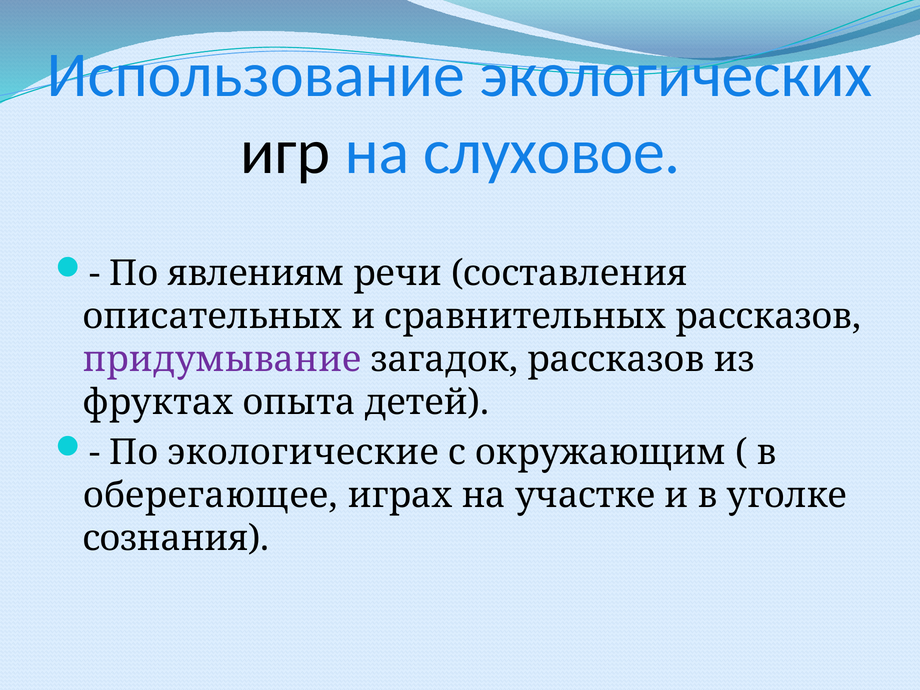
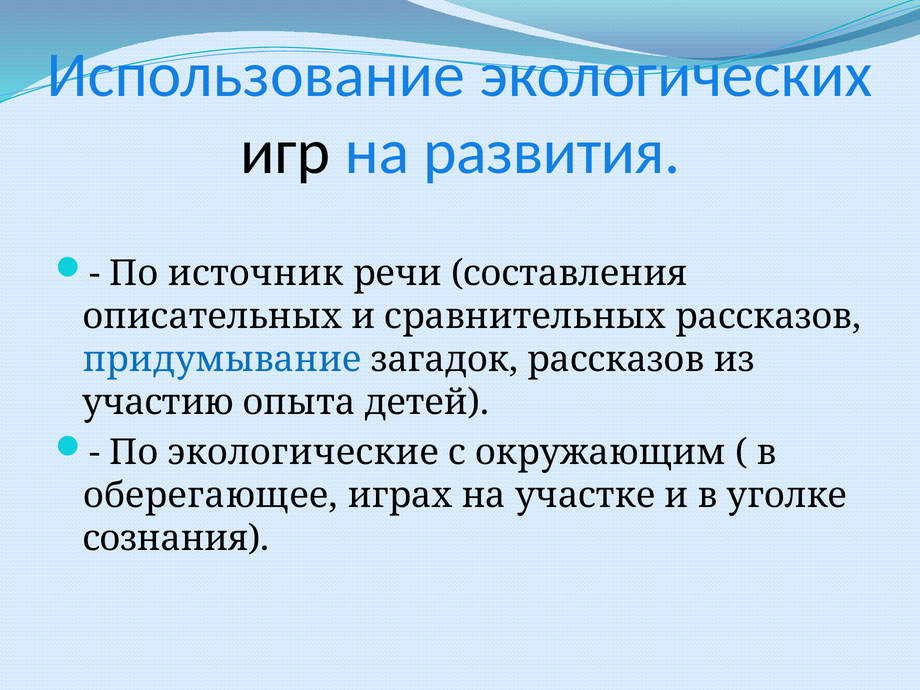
слуховое: слуховое -> развития
явлениям: явлениям -> источник
придумывание colour: purple -> blue
фруктах: фруктах -> участию
